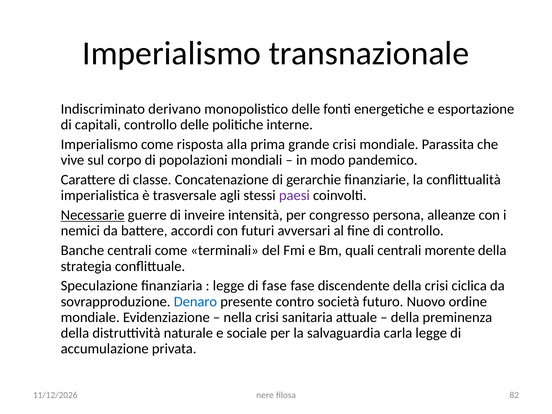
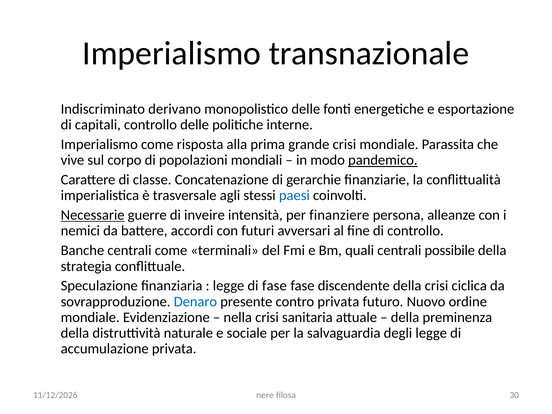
pandemico underline: none -> present
paesi colour: purple -> blue
congresso: congresso -> finanziere
morente: morente -> possibile
contro società: società -> privata
carla: carla -> degli
82: 82 -> 30
